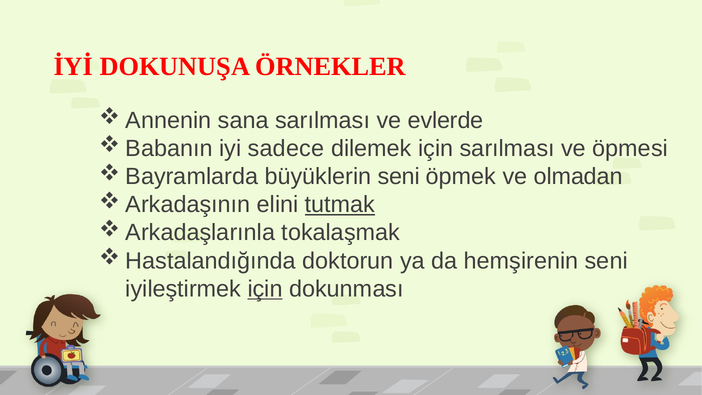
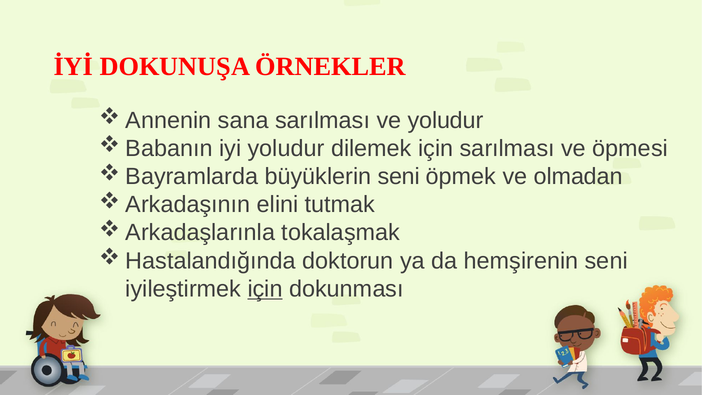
ve evlerde: evlerde -> yoludur
iyi sadece: sadece -> yoludur
tutmak underline: present -> none
